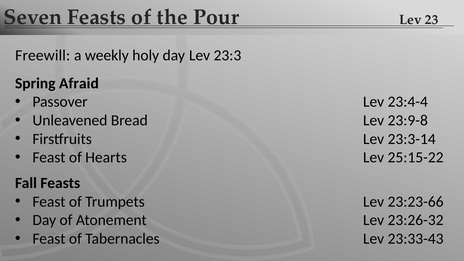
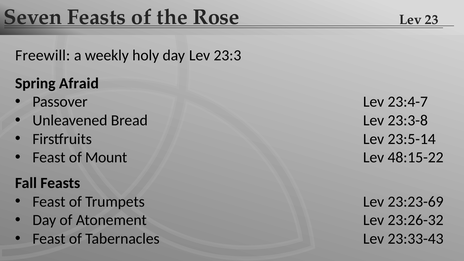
Pour: Pour -> Rose
23:4-4: 23:4-4 -> 23:4-7
23:9-8: 23:9-8 -> 23:3-8
23:3-14: 23:3-14 -> 23:5-14
Hearts: Hearts -> Mount
25:15-22: 25:15-22 -> 48:15-22
23:23-66: 23:23-66 -> 23:23-69
